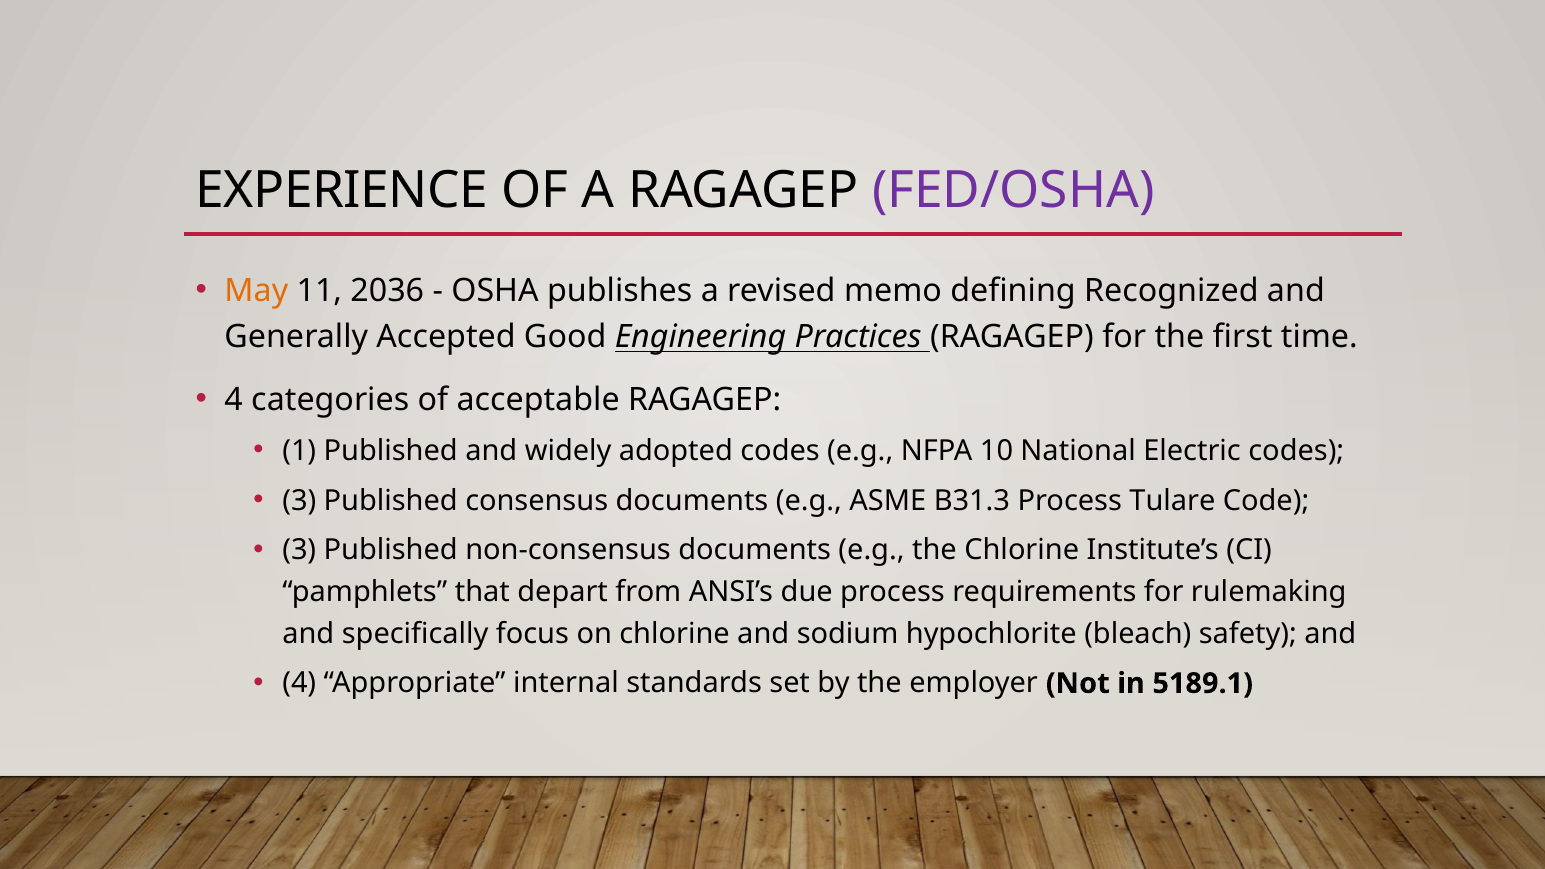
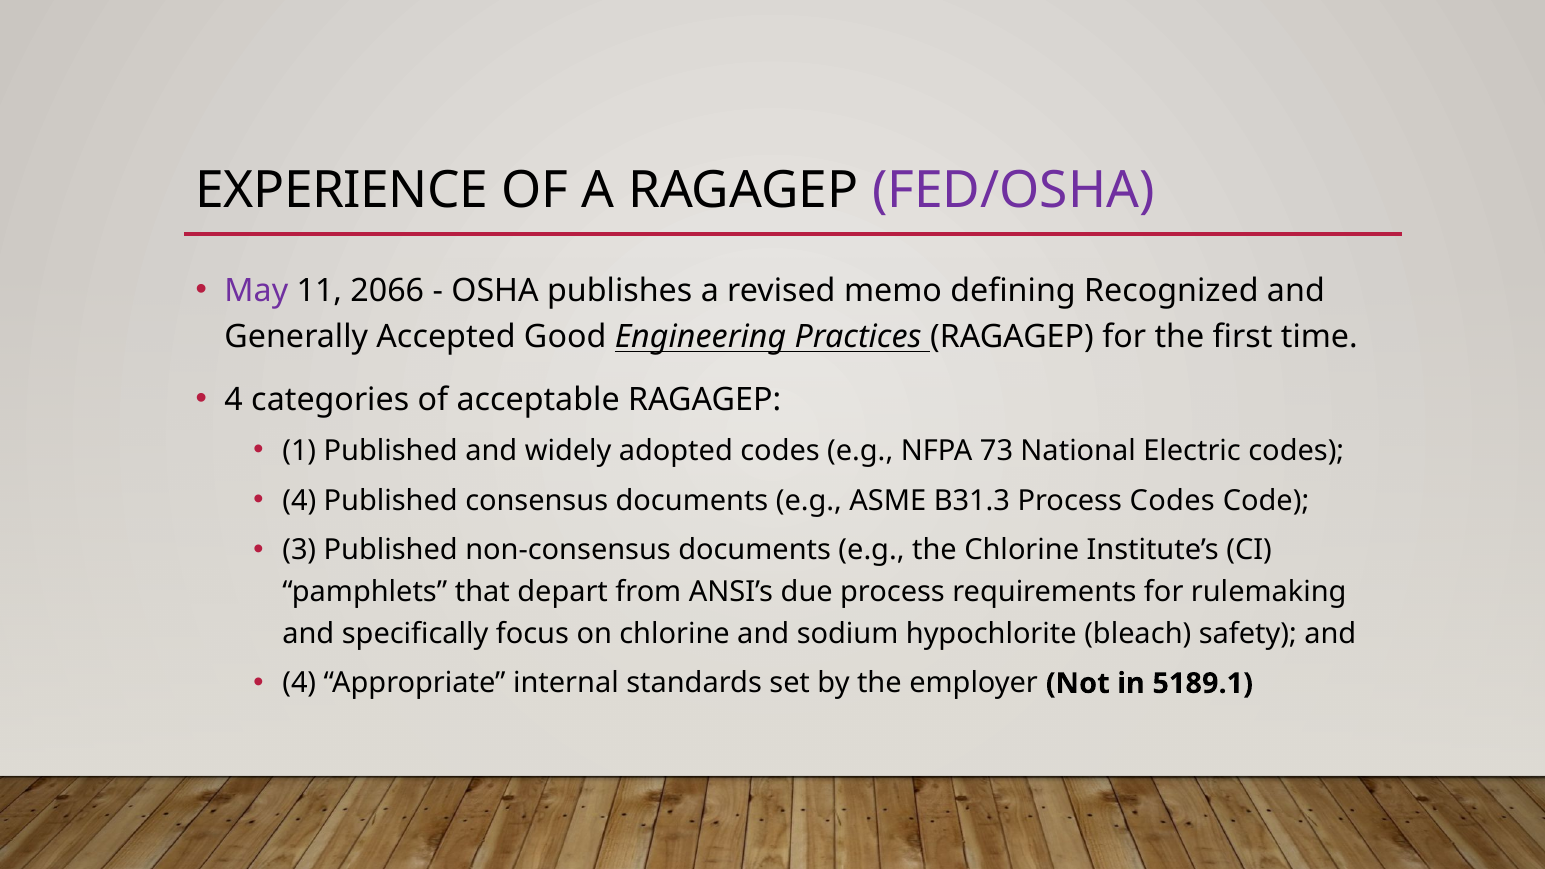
May colour: orange -> purple
2036: 2036 -> 2066
10: 10 -> 73
3 at (299, 501): 3 -> 4
Process Tulare: Tulare -> Codes
